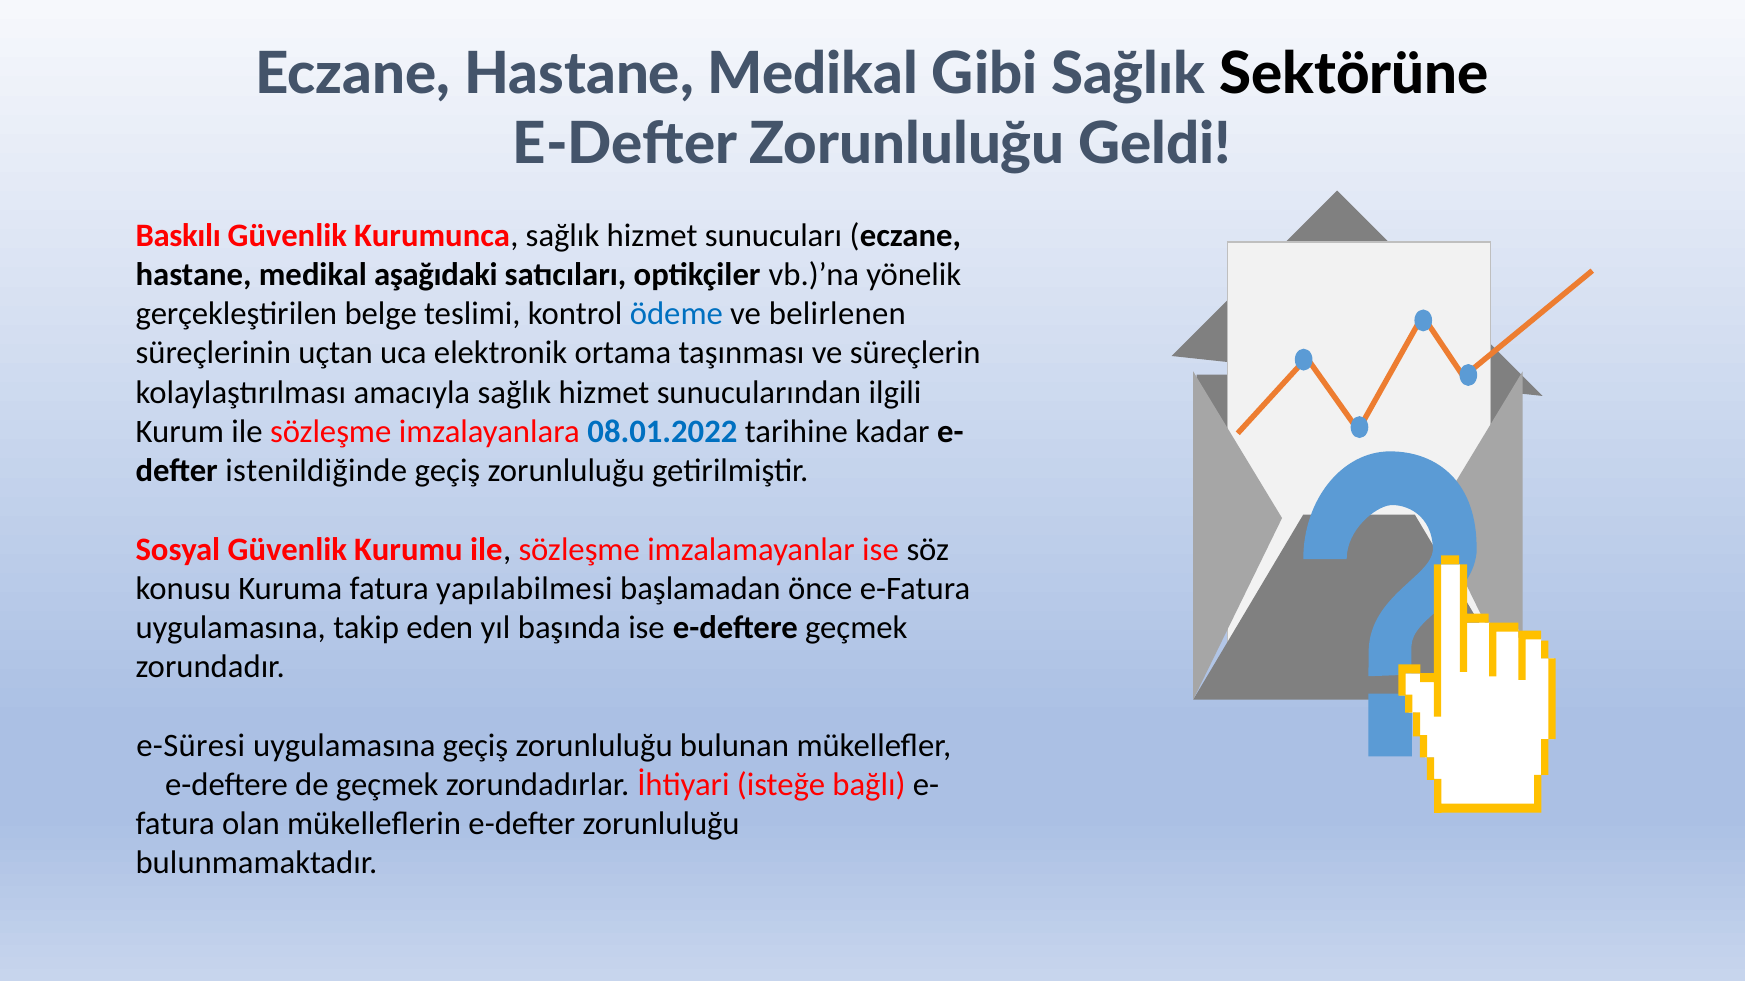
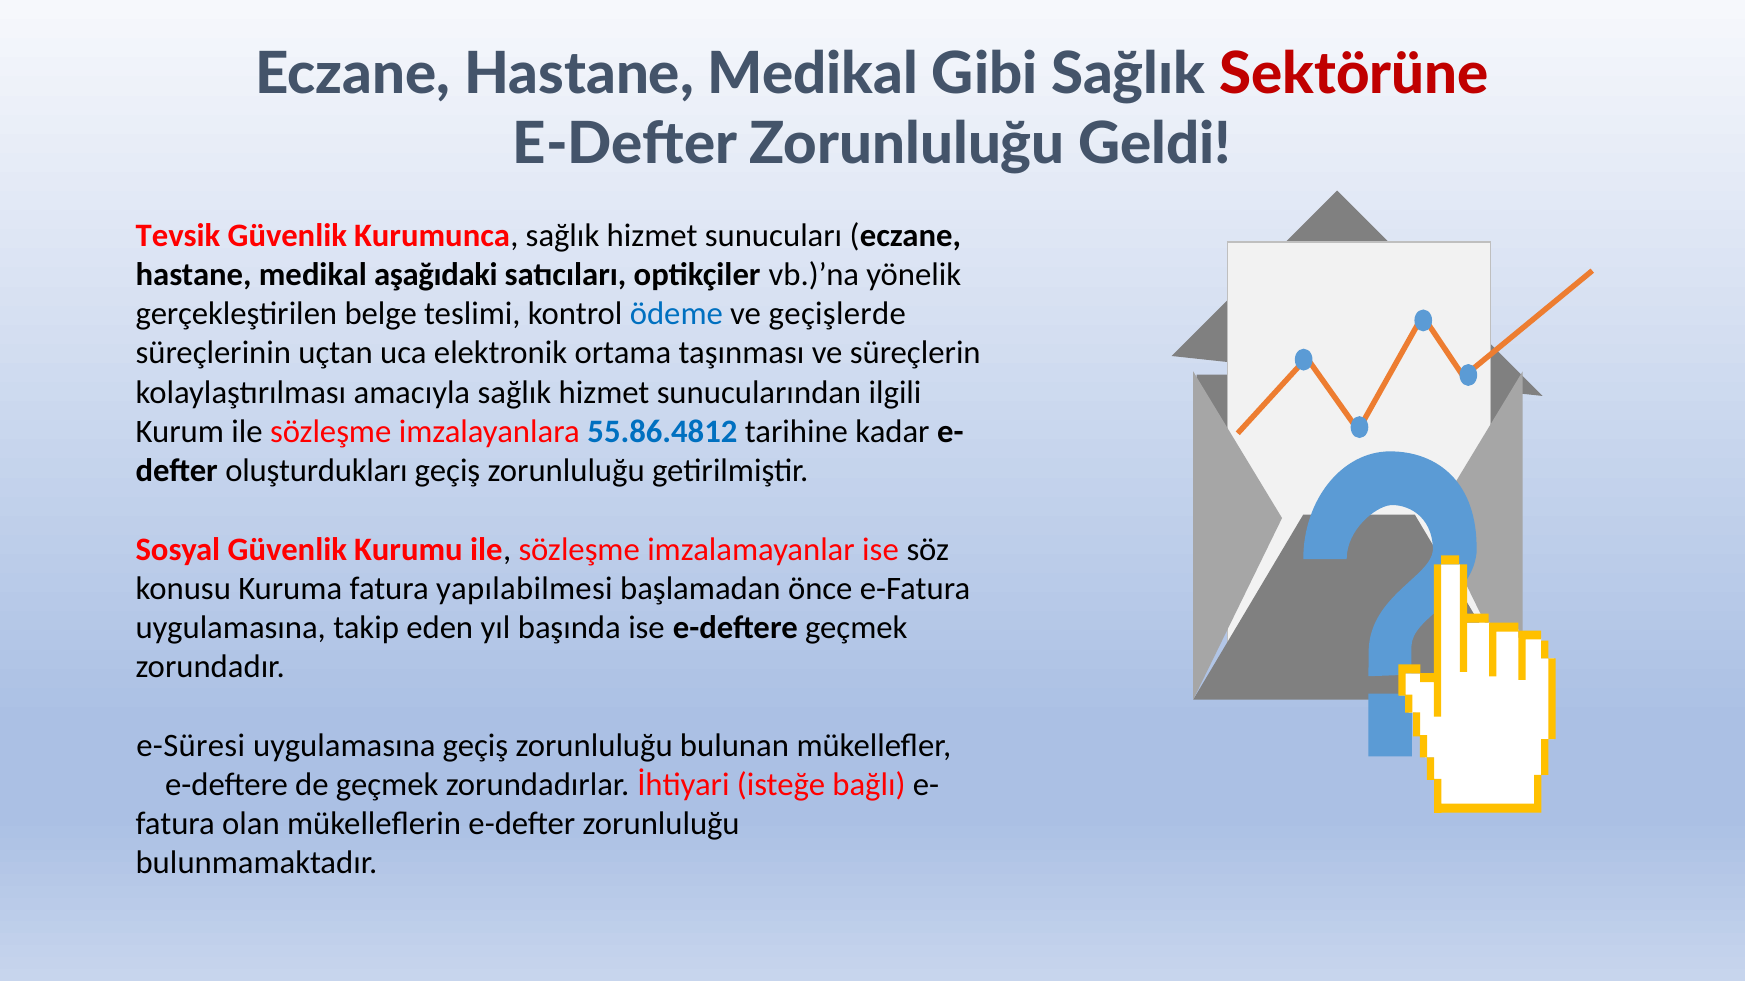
Sektörüne colour: black -> red
Baskılı: Baskılı -> Tevsik
belirlenen: belirlenen -> geçişlerde
08.01.2022: 08.01.2022 -> 55.86.4812
istenildiğinde: istenildiğinde -> oluşturdukları
